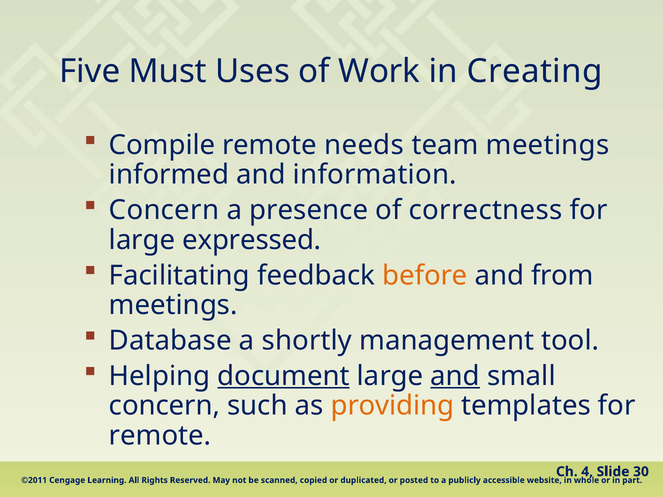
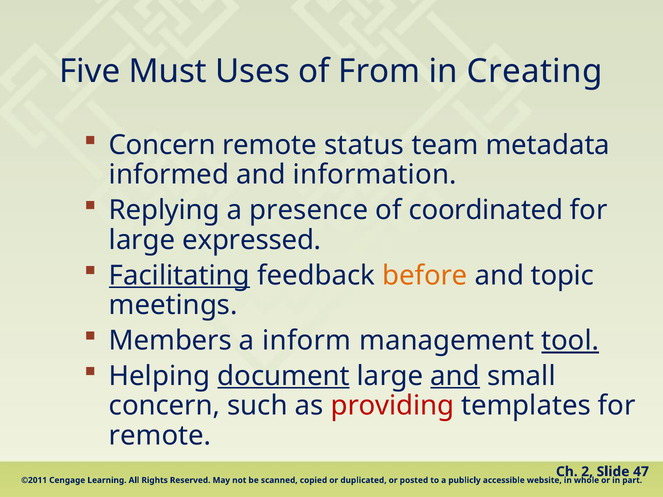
Work: Work -> From
Compile at (162, 145): Compile -> Concern
needs: needs -> status
team meetings: meetings -> metadata
Concern at (164, 210): Concern -> Replying
correctness: correctness -> coordinated
Facilitating underline: none -> present
from: from -> topic
Database: Database -> Members
shortly: shortly -> inform
tool underline: none -> present
providing colour: orange -> red
4: 4 -> 2
30: 30 -> 47
